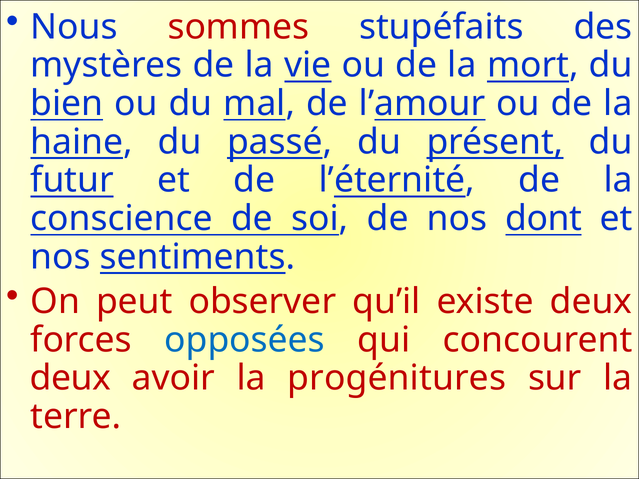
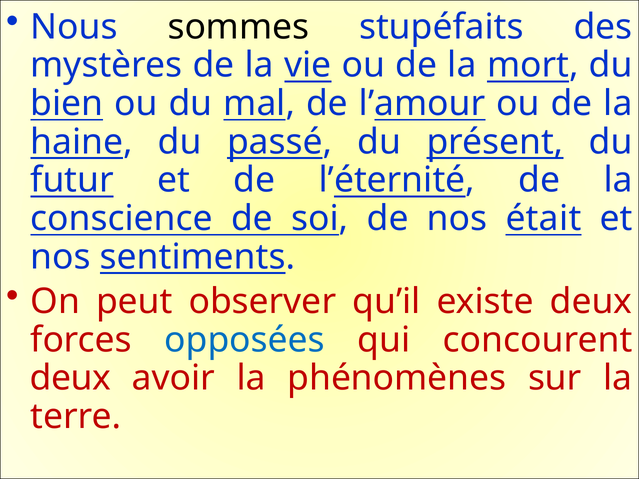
sommes colour: red -> black
dont: dont -> était
progénitures: progénitures -> phénomènes
